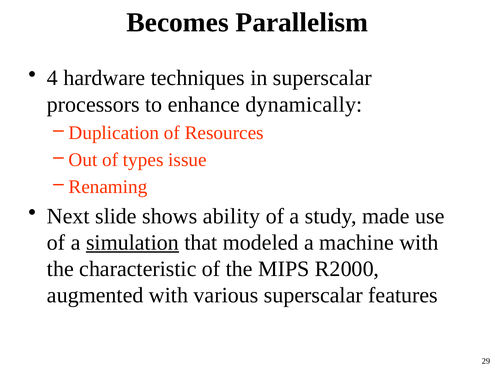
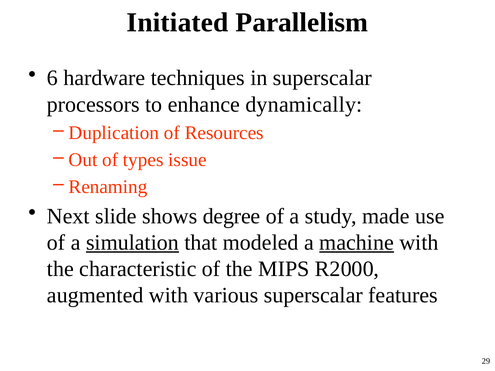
Becomes: Becomes -> Initiated
4: 4 -> 6
ability: ability -> degree
machine underline: none -> present
